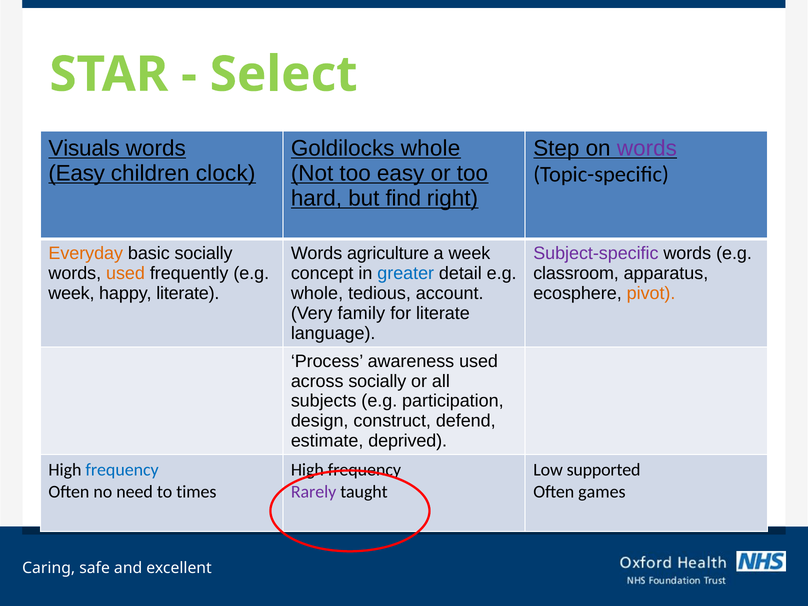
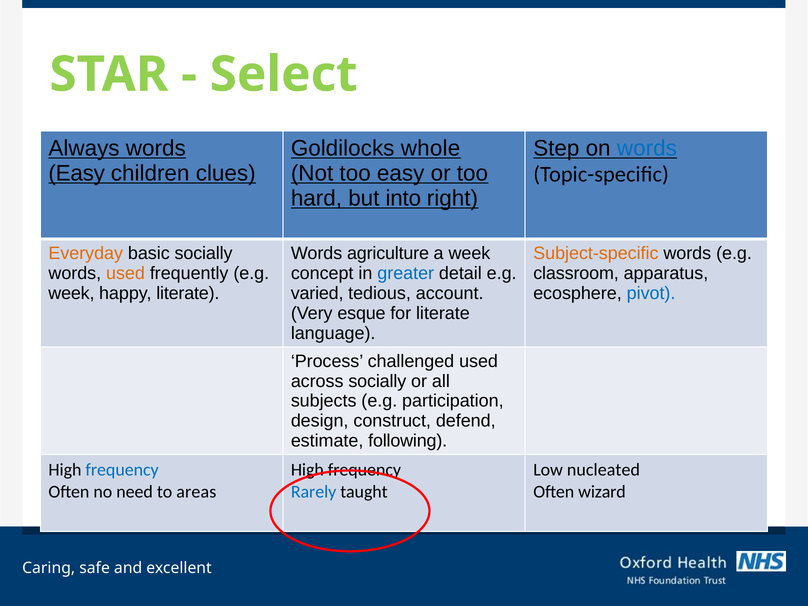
Visuals: Visuals -> Always
words at (647, 148) colour: purple -> blue
clock: clock -> clues
find: find -> into
Subject-specific colour: purple -> orange
whole at (317, 293): whole -> varied
pivot colour: orange -> blue
family: family -> esque
awareness: awareness -> challenged
deprived: deprived -> following
supported: supported -> nucleated
times: times -> areas
Rarely colour: purple -> blue
games: games -> wizard
